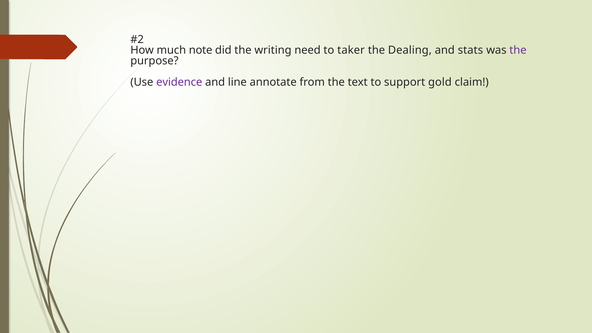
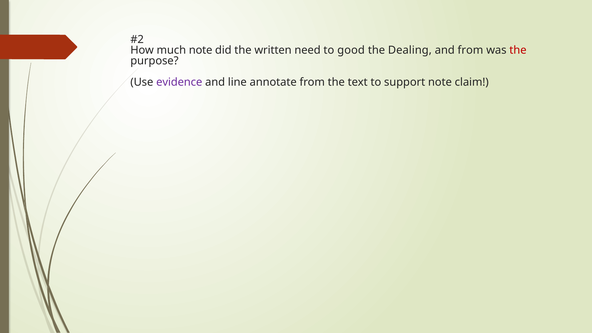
writing: writing -> written
taker: taker -> good
and stats: stats -> from
the at (518, 50) colour: purple -> red
support gold: gold -> note
